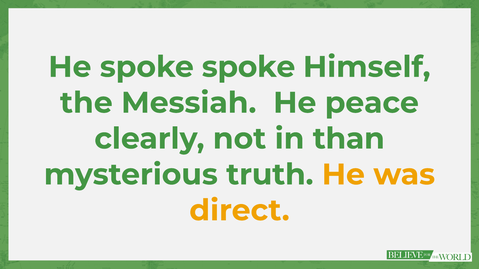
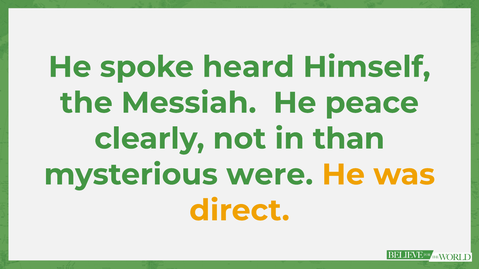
spoke spoke: spoke -> heard
truth: truth -> were
